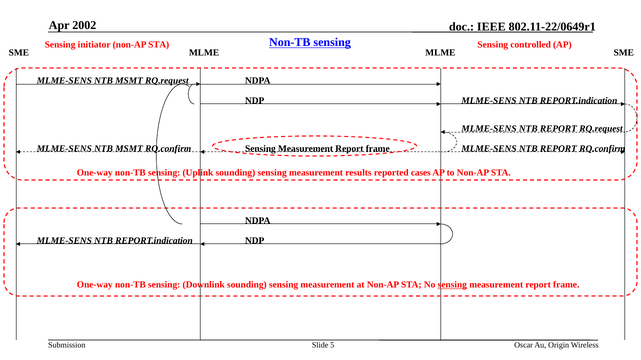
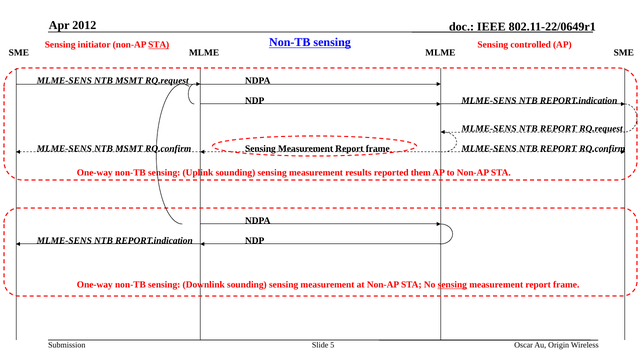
2002: 2002 -> 2012
STA at (159, 45) underline: none -> present
cases: cases -> them
